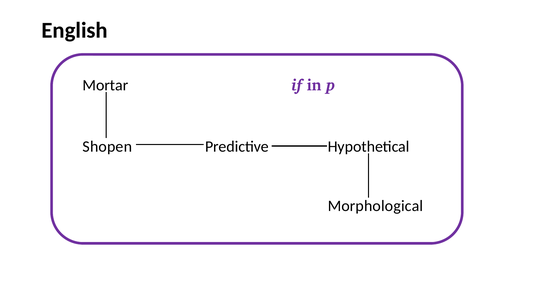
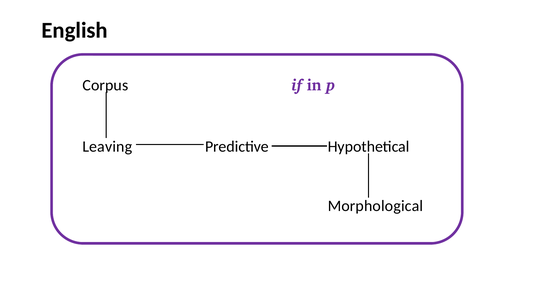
Mortar: Mortar -> Corpus
Shopen: Shopen -> Leaving
